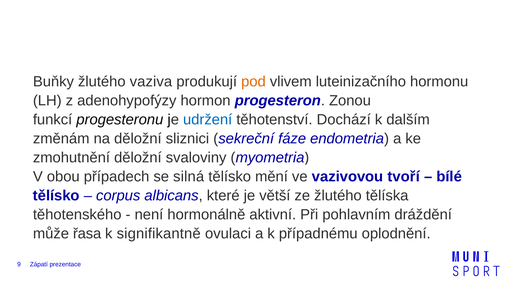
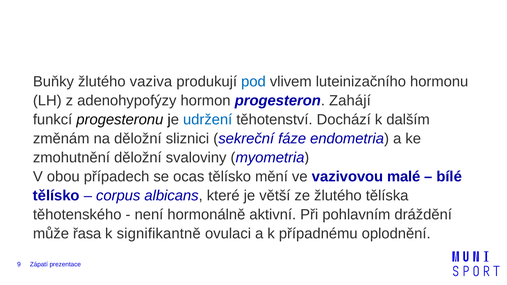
pod colour: orange -> blue
Zonou: Zonou -> Zahájí
silná: silná -> ocas
tvoří: tvoří -> malé
